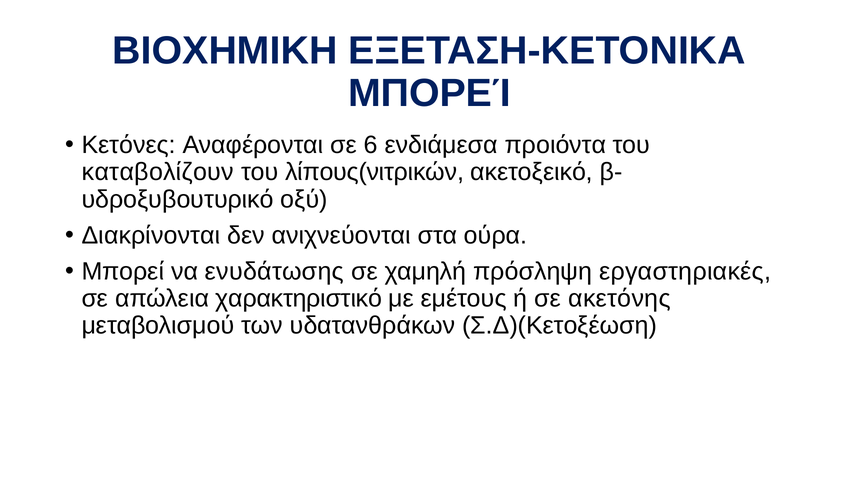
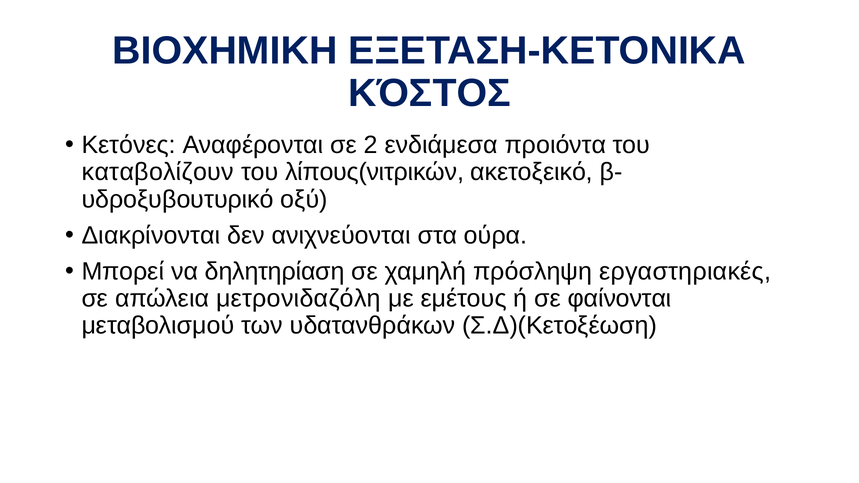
ΜΠΟΡΕΊ at (429, 93): ΜΠΟΡΕΊ -> ΚΌΣΤΟΣ
6: 6 -> 2
ενυδάτωσης: ενυδάτωσης -> δηλητηρίαση
χαρακτηριστικό: χαρακτηριστικό -> μετρονιδαζόλη
ακετόνης: ακετόνης -> φαίνονται
